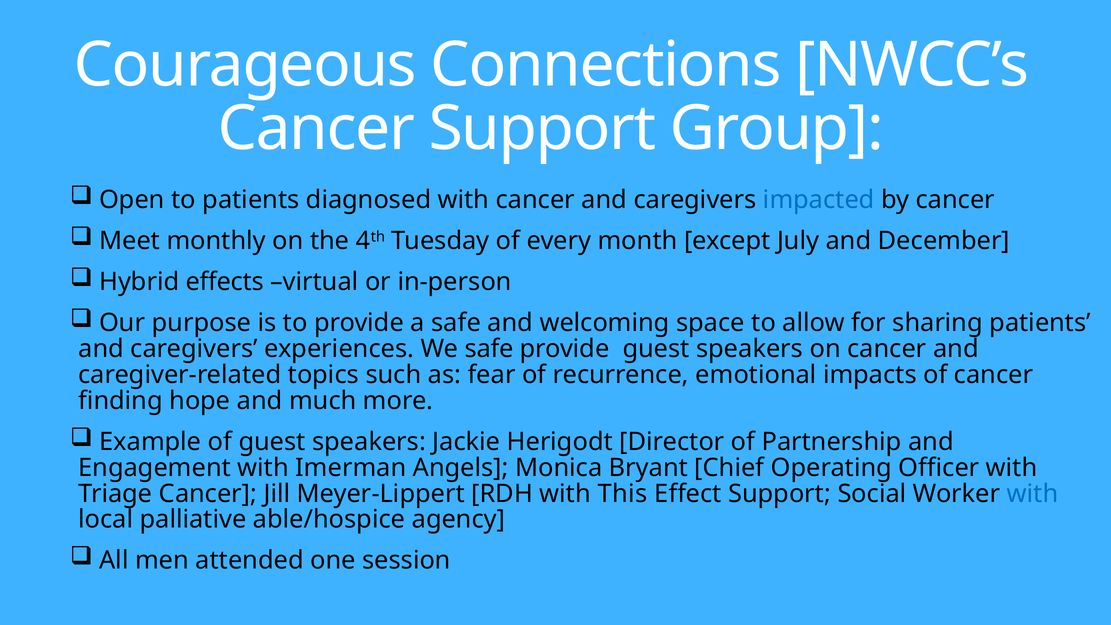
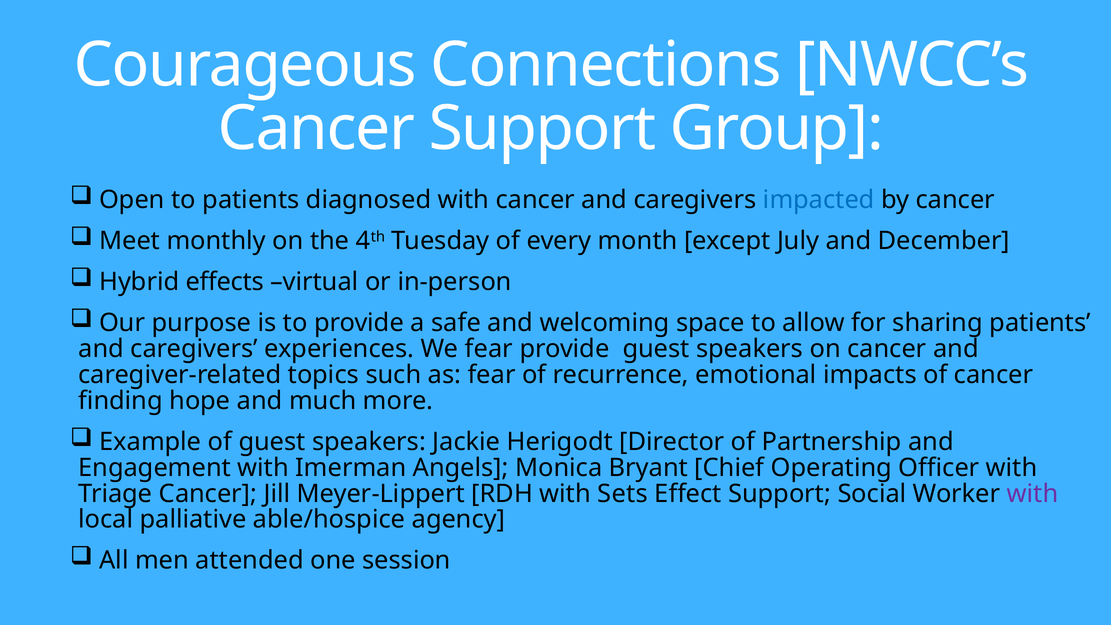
We safe: safe -> fear
This: This -> Sets
with at (1033, 494) colour: blue -> purple
